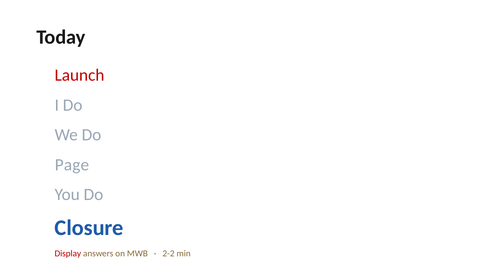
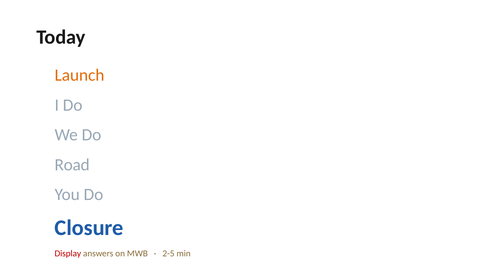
Launch colour: red -> orange
Page: Page -> Road
2-2: 2-2 -> 2-5
